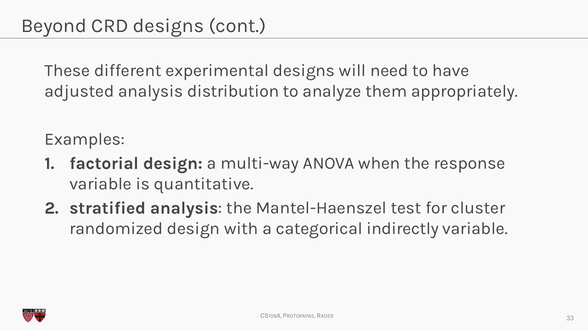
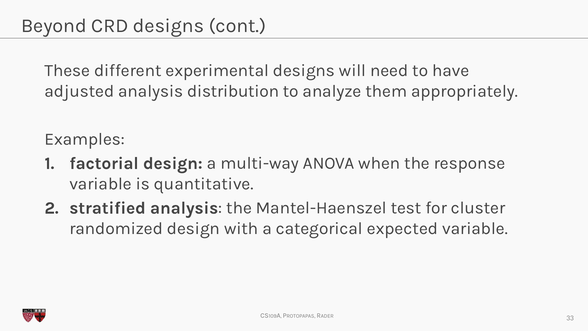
indirectly: indirectly -> expected
